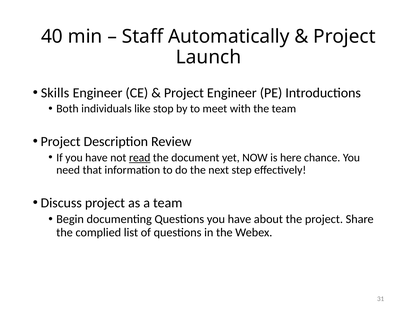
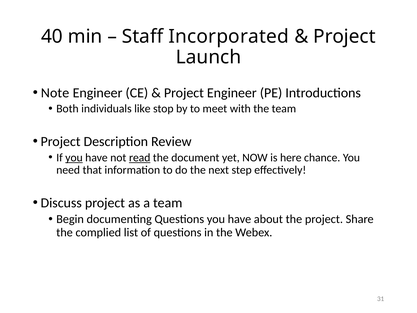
Automatically: Automatically -> Incorporated
Skills: Skills -> Note
you at (74, 157) underline: none -> present
